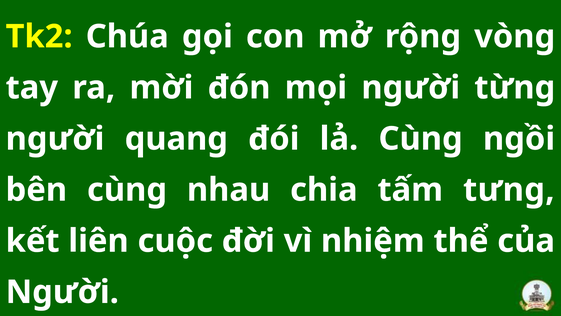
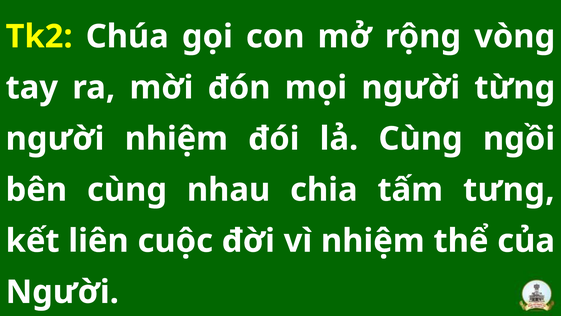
người quang: quang -> nhiệm
